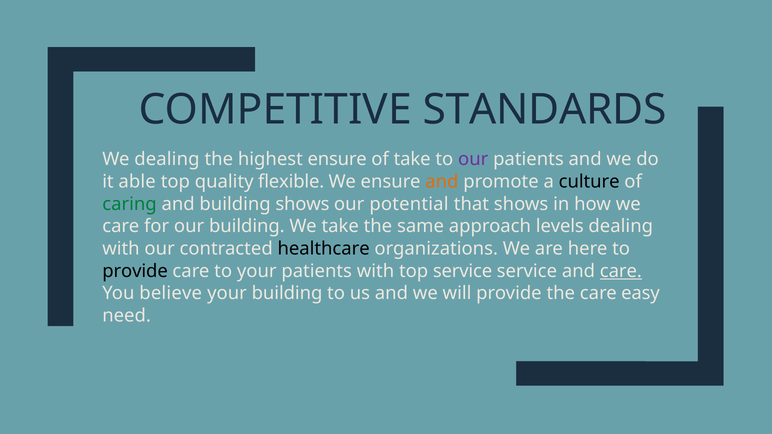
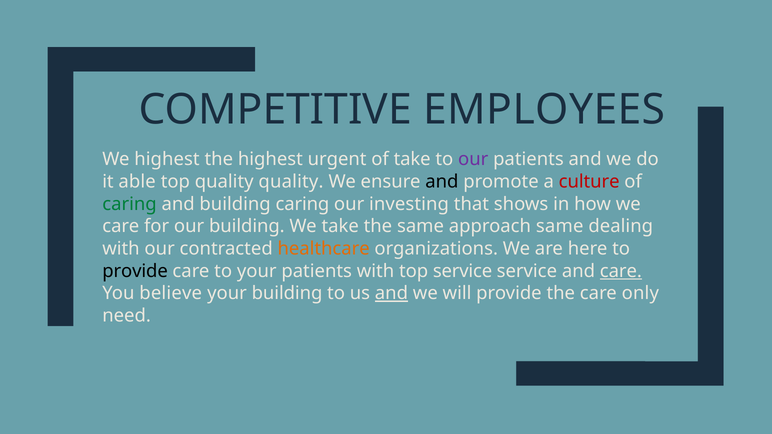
STANDARDS: STANDARDS -> EMPLOYEES
We dealing: dealing -> highest
highest ensure: ensure -> urgent
quality flexible: flexible -> quality
and at (442, 182) colour: orange -> black
culture colour: black -> red
building shows: shows -> caring
potential: potential -> investing
approach levels: levels -> same
healthcare colour: black -> orange
and at (391, 293) underline: none -> present
easy: easy -> only
